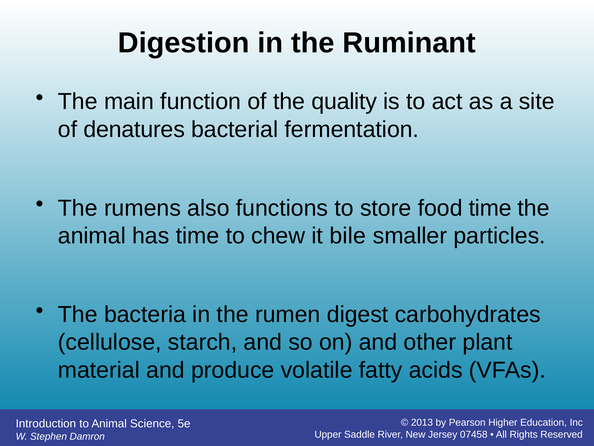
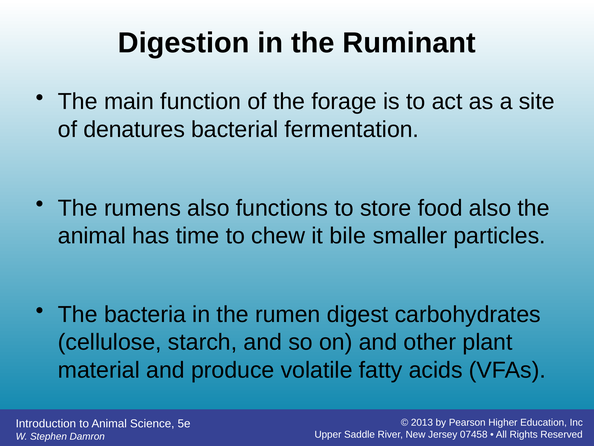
quality: quality -> forage
food time: time -> also
